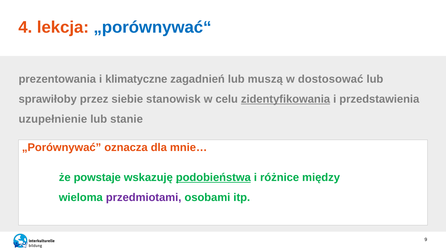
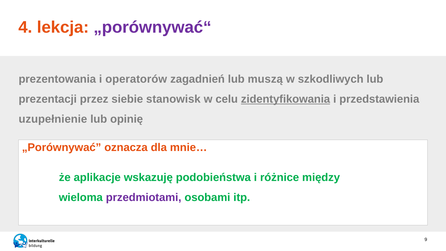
„porównywać“ colour: blue -> purple
klimatyczne: klimatyczne -> operatorów
dostosować: dostosować -> szkodliwych
sprawiłoby: sprawiłoby -> prezentacji
stanie: stanie -> opinię
powstaje: powstaje -> aplikacje
podobieństwa underline: present -> none
